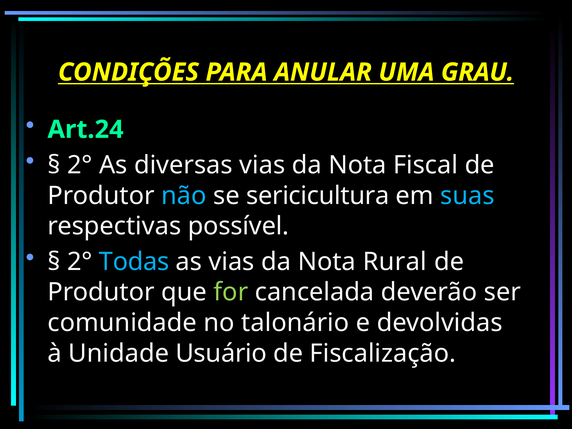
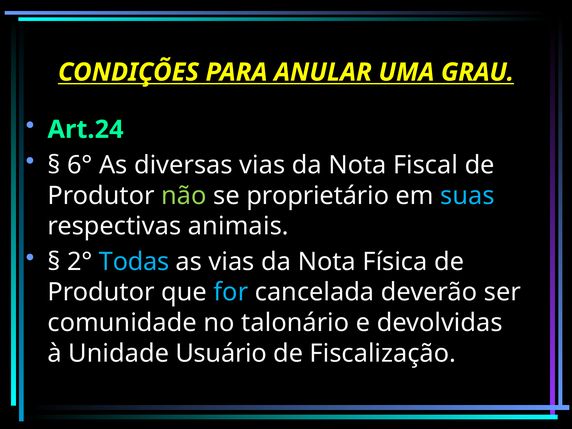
2° at (80, 165): 2° -> 6°
não colour: light blue -> light green
sericicultura: sericicultura -> proprietário
possível: possível -> animais
Rural: Rural -> Física
for colour: light green -> light blue
